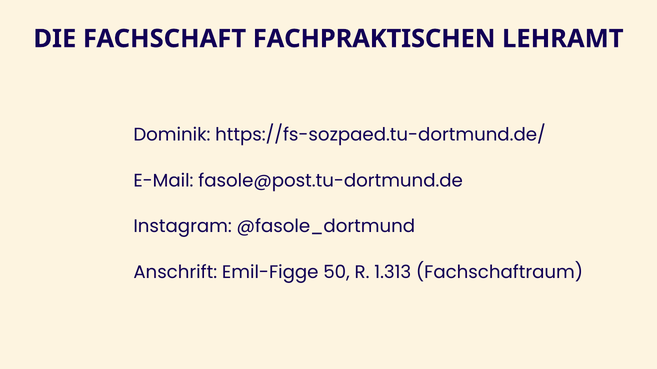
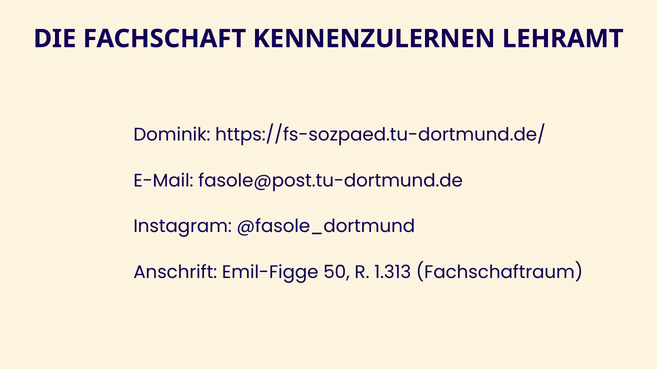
FACHPRAKTISCHEN: FACHPRAKTISCHEN -> KENNENZULERNEN
